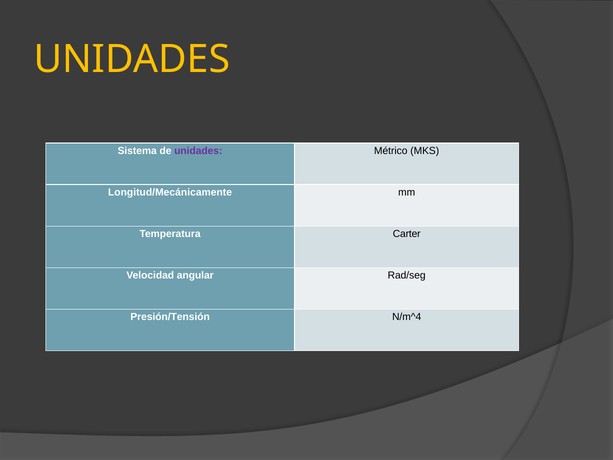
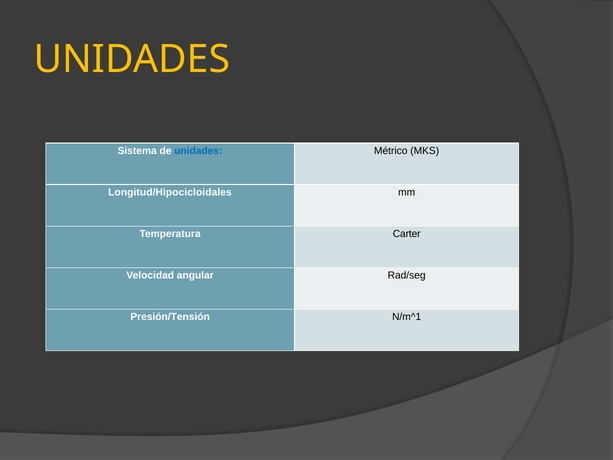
unidades at (198, 151) colour: purple -> blue
Longitud/Mecánicamente: Longitud/Mecánicamente -> Longitud/Hipocicloidales
N/m^4: N/m^4 -> N/m^1
